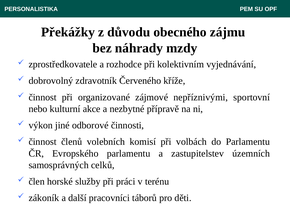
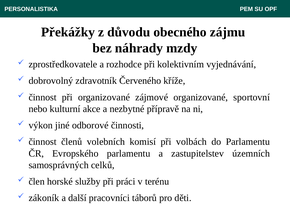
zájmové nepříznivými: nepříznivými -> organizované
